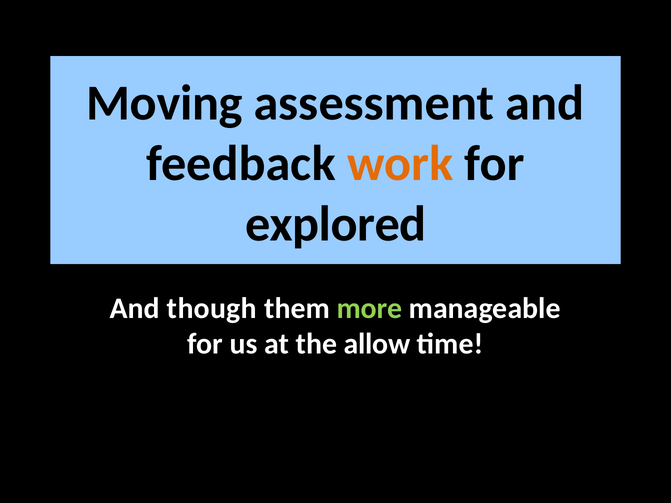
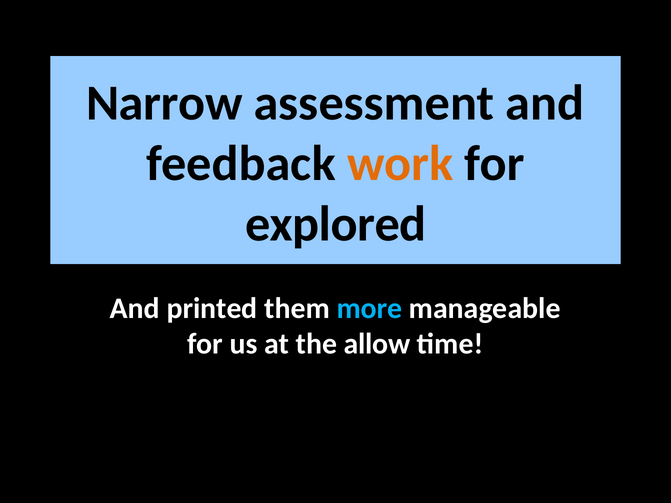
Moving: Moving -> Narrow
though: though -> printed
more colour: light green -> light blue
